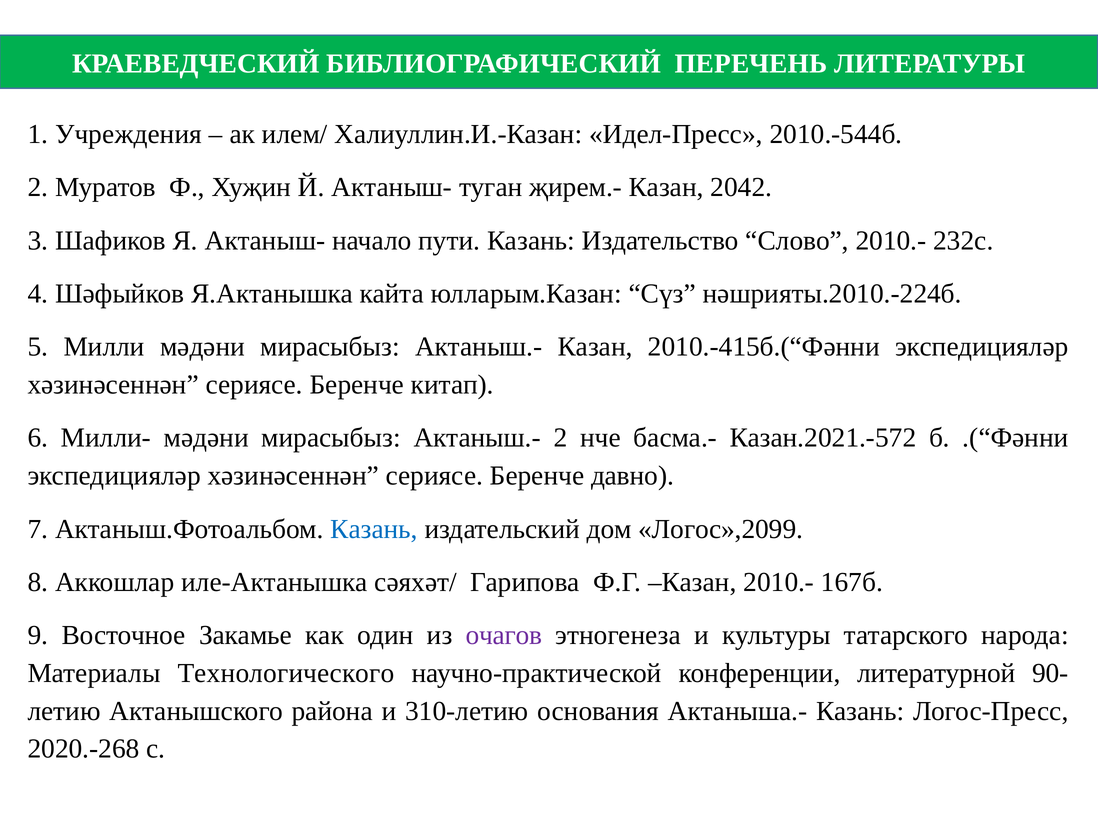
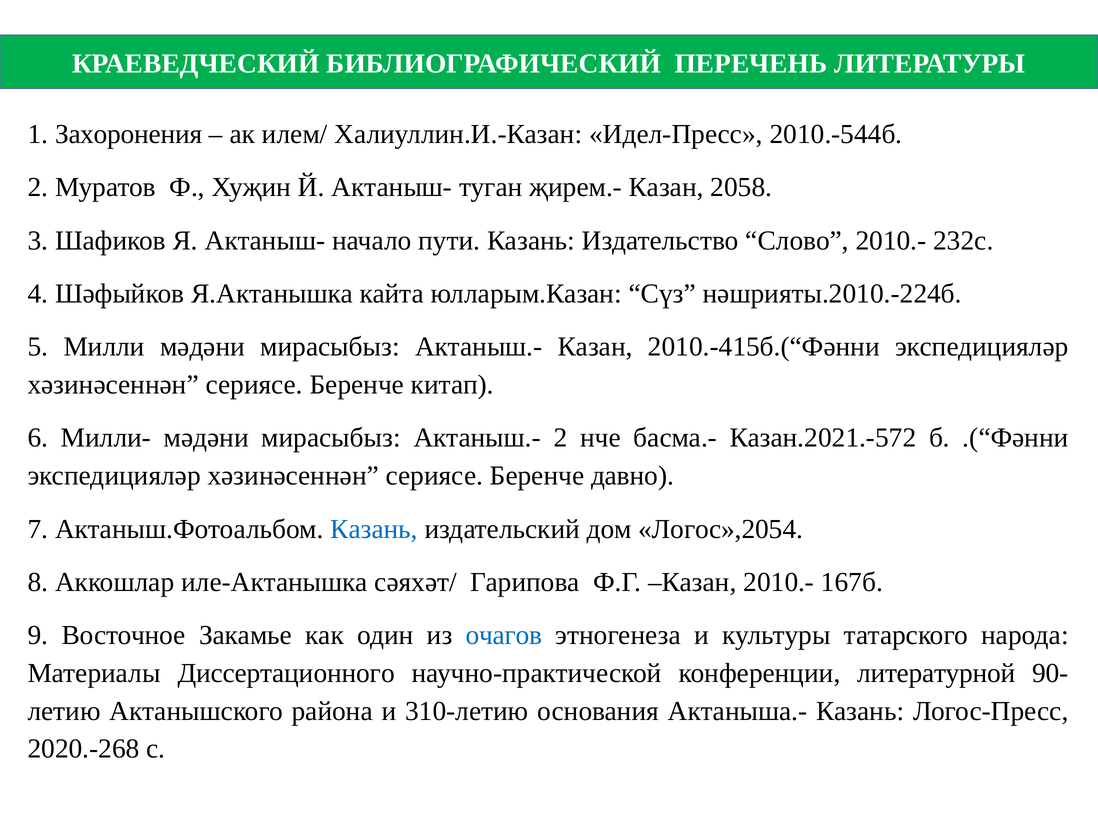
Учреждения: Учреждения -> Захоронения
2042: 2042 -> 2058
Логос»,2099: Логос»,2099 -> Логос»,2054
очагов colour: purple -> blue
Технологического: Технологического -> Диссертационного
